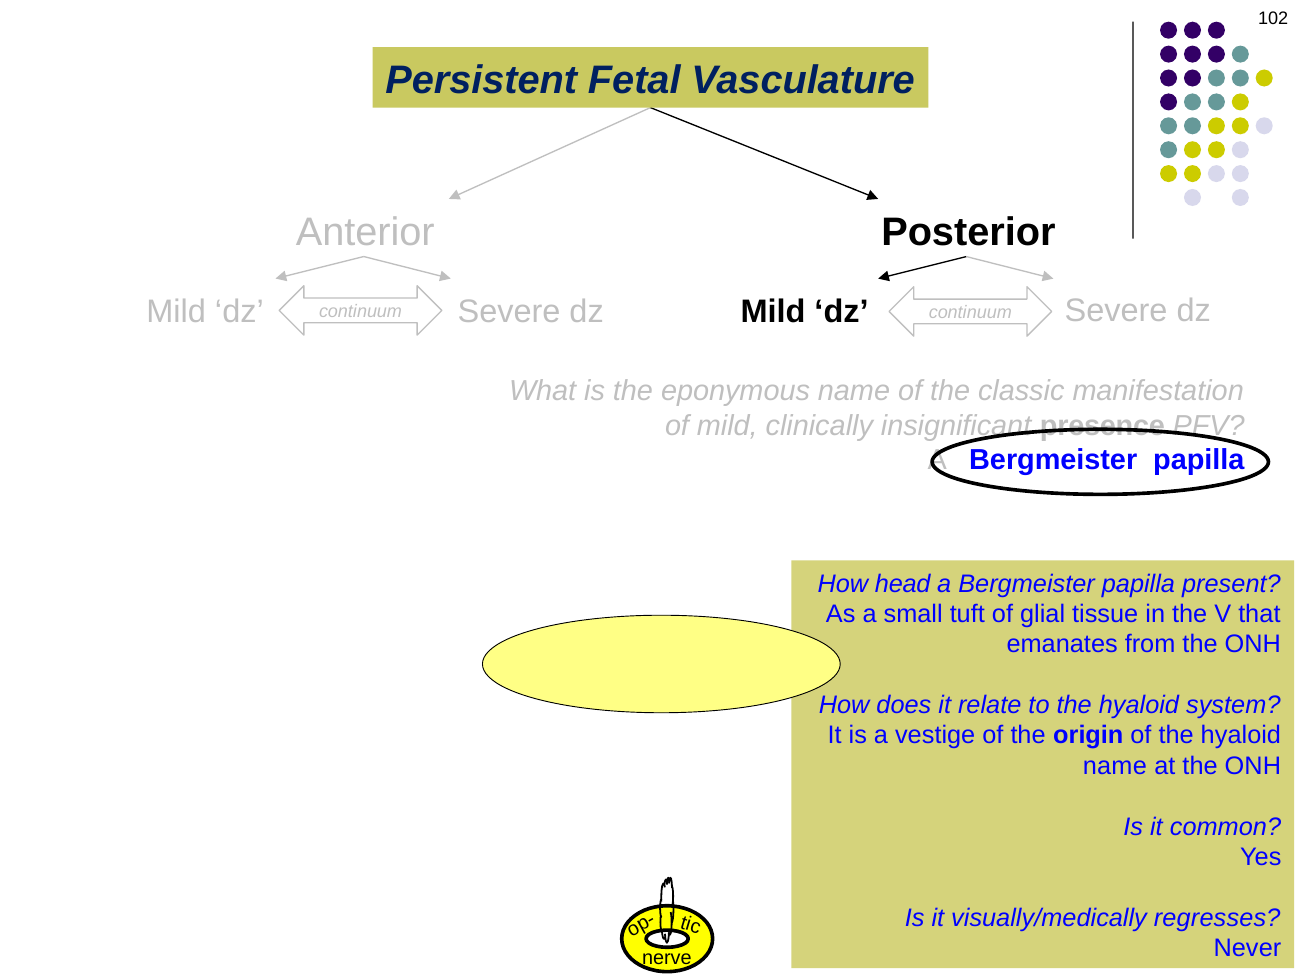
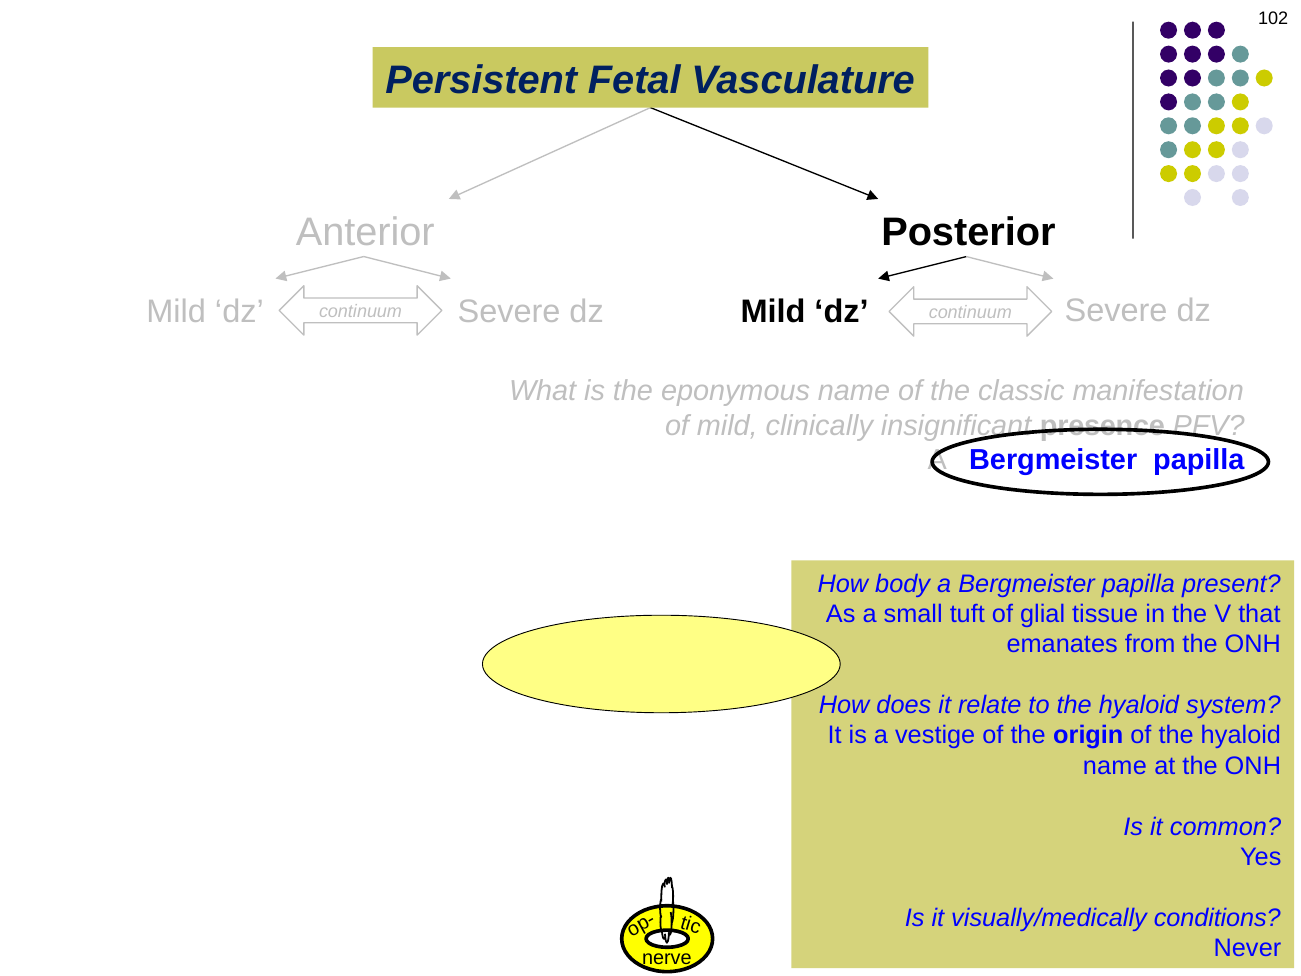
head: head -> body
regresses: regresses -> conditions
